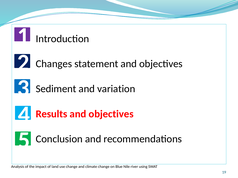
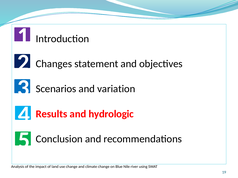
Sediment: Sediment -> Scenarios
Results and objectives: objectives -> hydrologic
